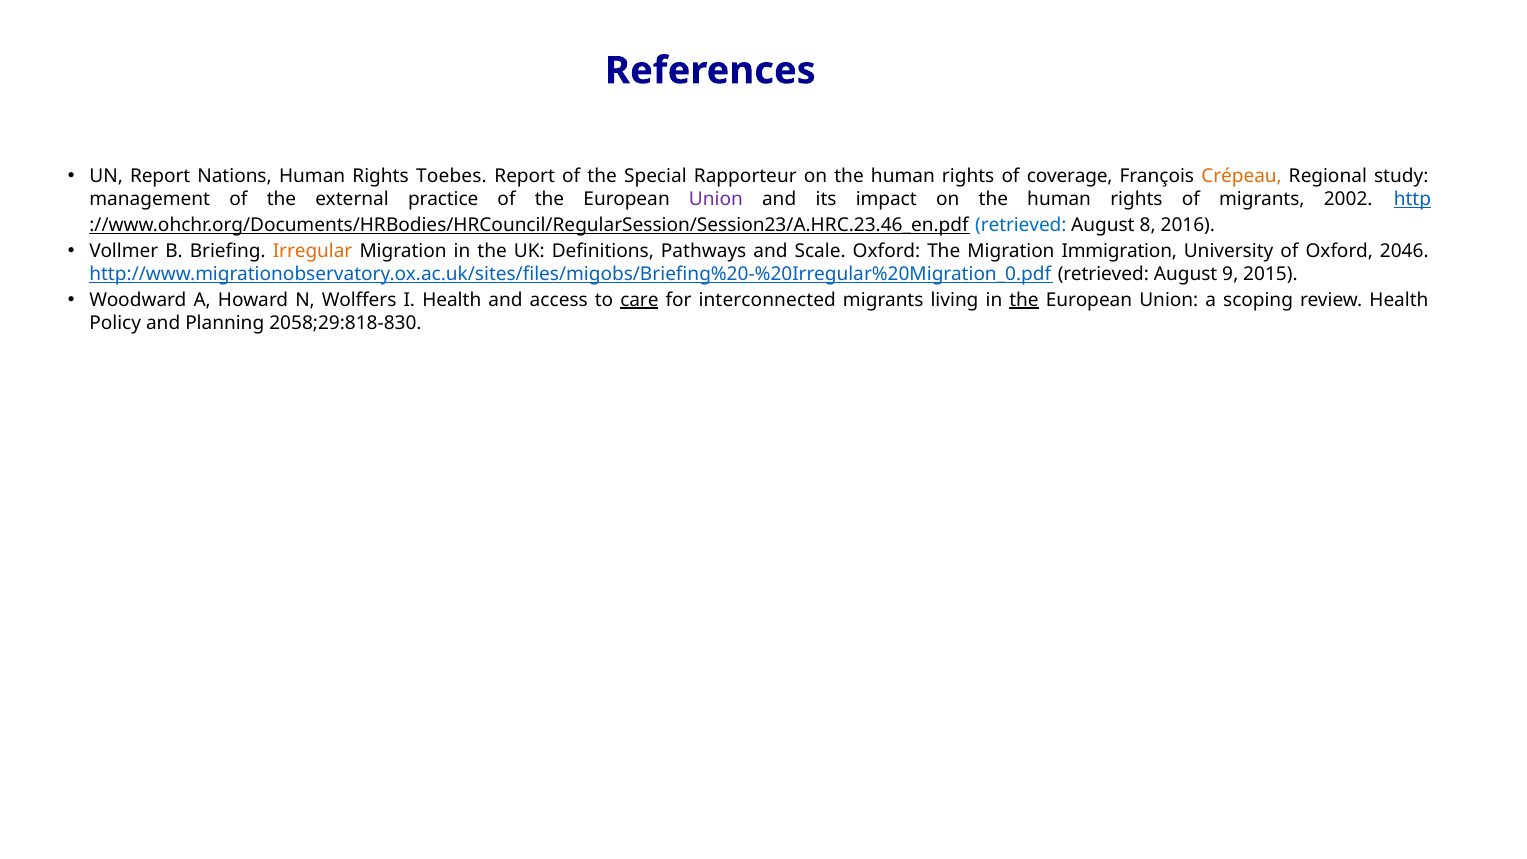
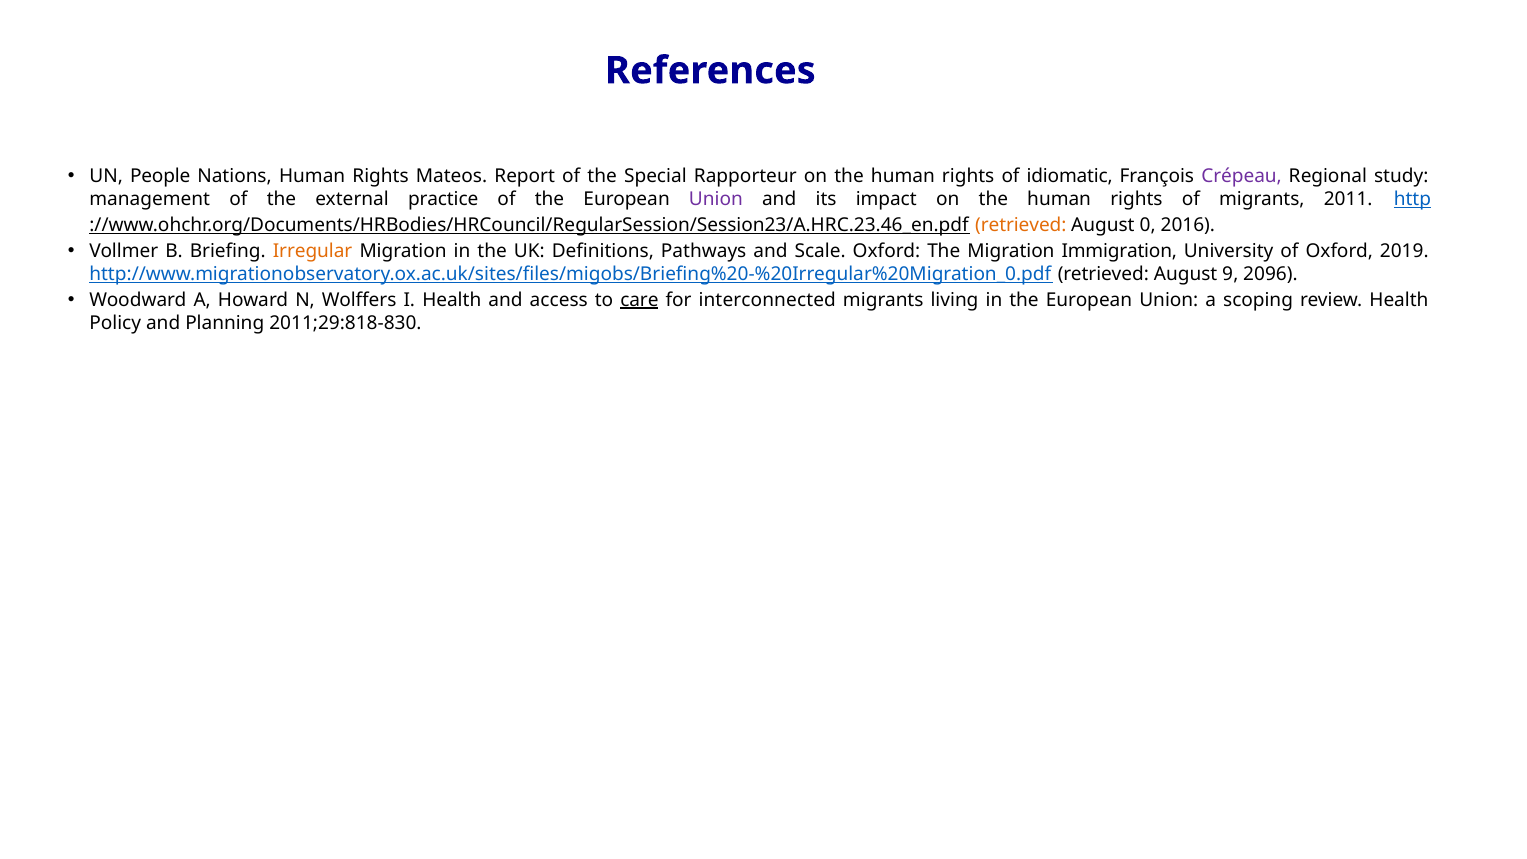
UN Report: Report -> People
Toebes: Toebes -> Mateos
coverage: coverage -> idiomatic
Crépeau colour: orange -> purple
2002: 2002 -> 2011
retrieved at (1021, 225) colour: blue -> orange
8: 8 -> 0
2046: 2046 -> 2019
2015: 2015 -> 2096
the at (1024, 300) underline: present -> none
2058;29:818-830: 2058;29:818-830 -> 2011;29:818-830
